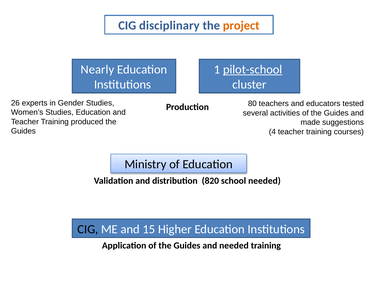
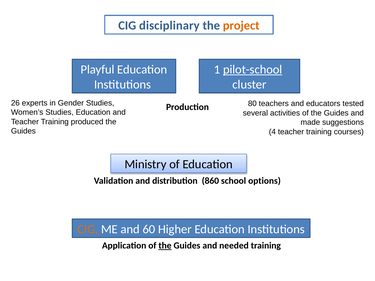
Nearly: Nearly -> Playful
820: 820 -> 860
school needed: needed -> options
CIG at (88, 229) colour: black -> orange
15: 15 -> 60
the at (165, 246) underline: none -> present
